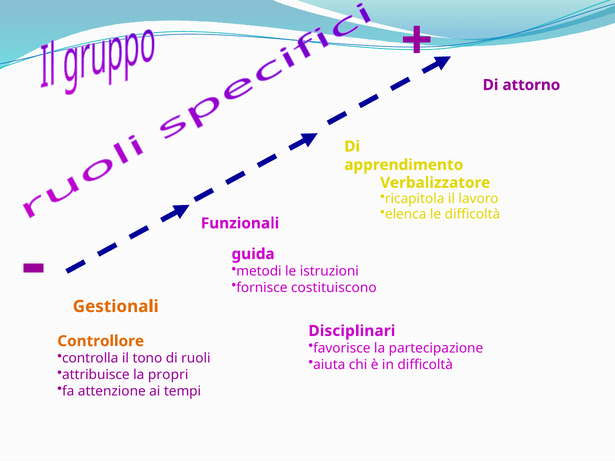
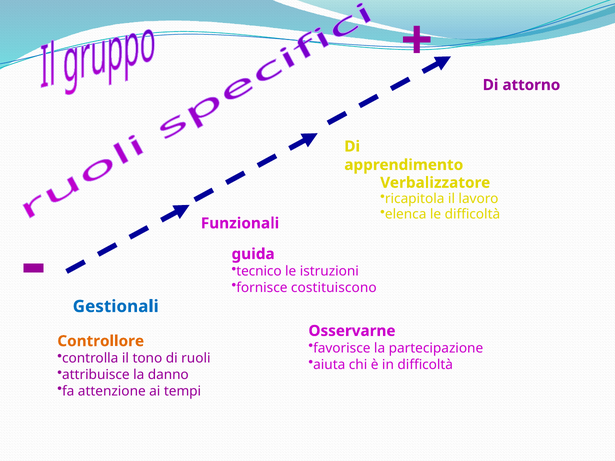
metodi: metodi -> tecnico
Gestionali colour: orange -> blue
Disciplinari: Disciplinari -> Osservarne
propri: propri -> danno
